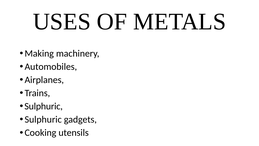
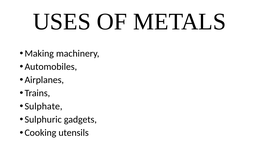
Sulphuric at (44, 106): Sulphuric -> Sulphate
